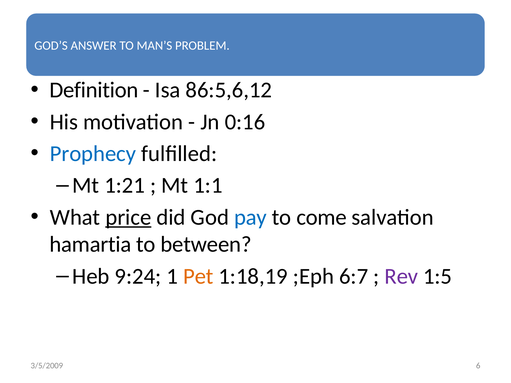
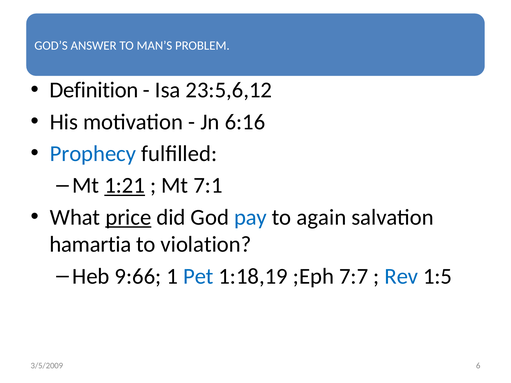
86:5,6,12: 86:5,6,12 -> 23:5,6,12
0:16: 0:16 -> 6:16
1:21 underline: none -> present
1:1: 1:1 -> 7:1
come: come -> again
between: between -> violation
9:24: 9:24 -> 9:66
Pet colour: orange -> blue
6:7: 6:7 -> 7:7
Rev colour: purple -> blue
